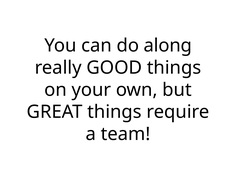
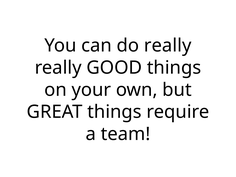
do along: along -> really
